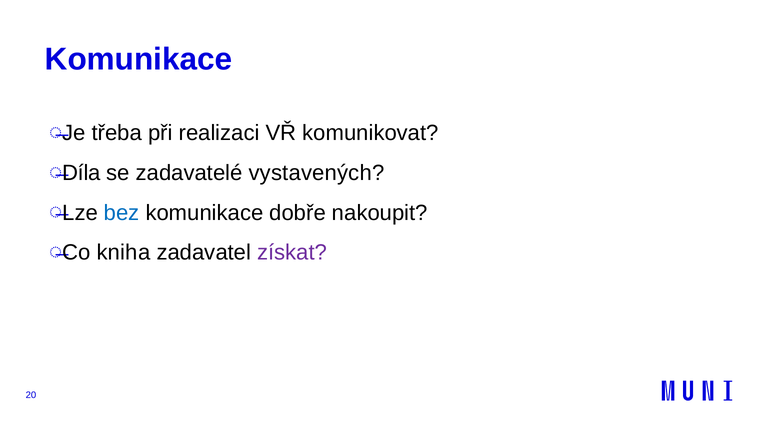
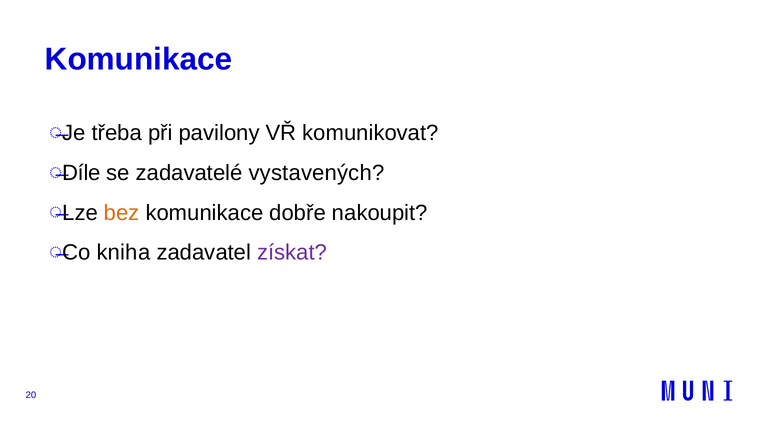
realizaci: realizaci -> pavilony
Díla: Díla -> Díle
bez colour: blue -> orange
